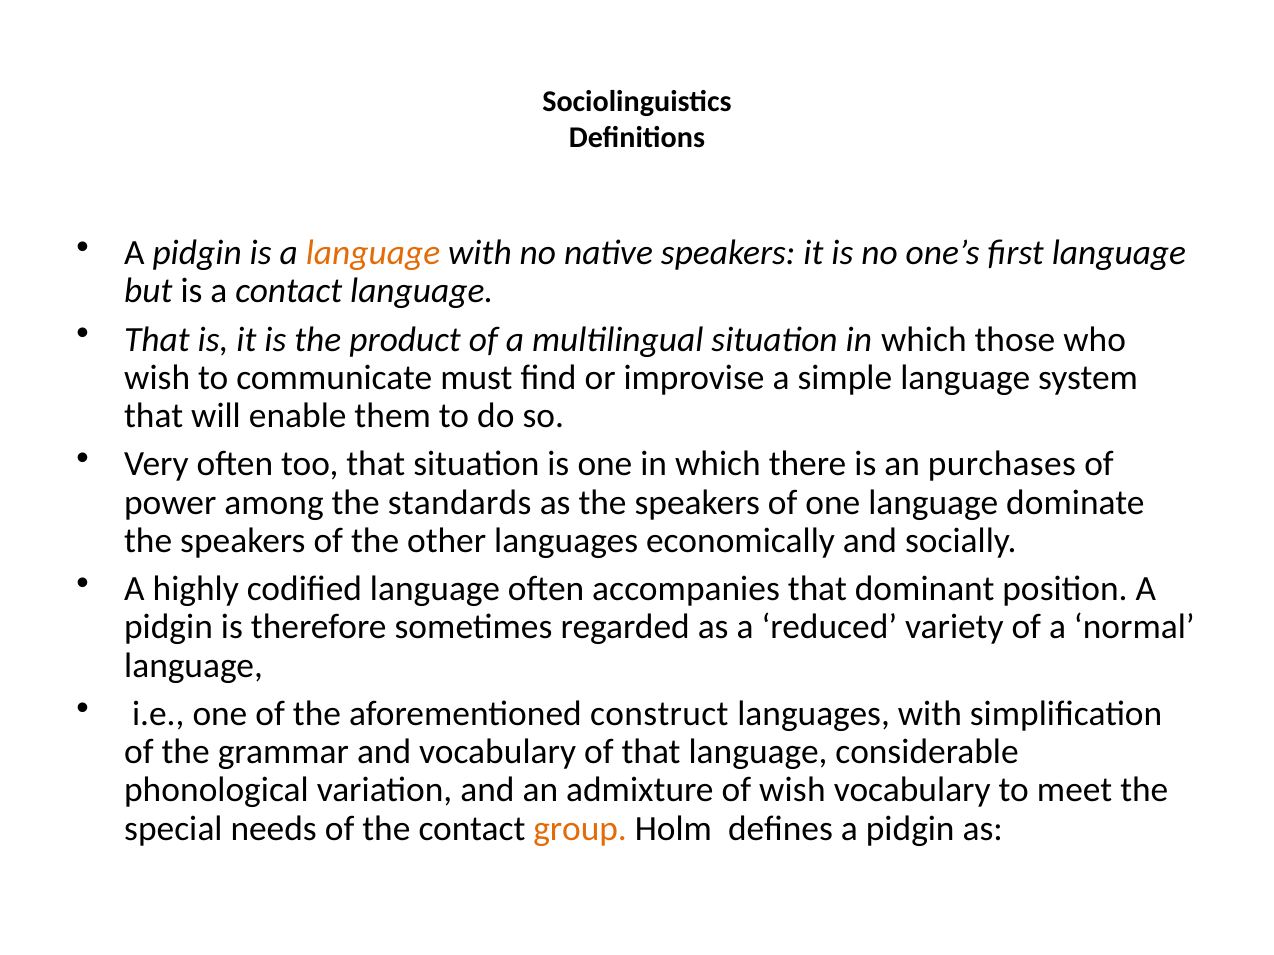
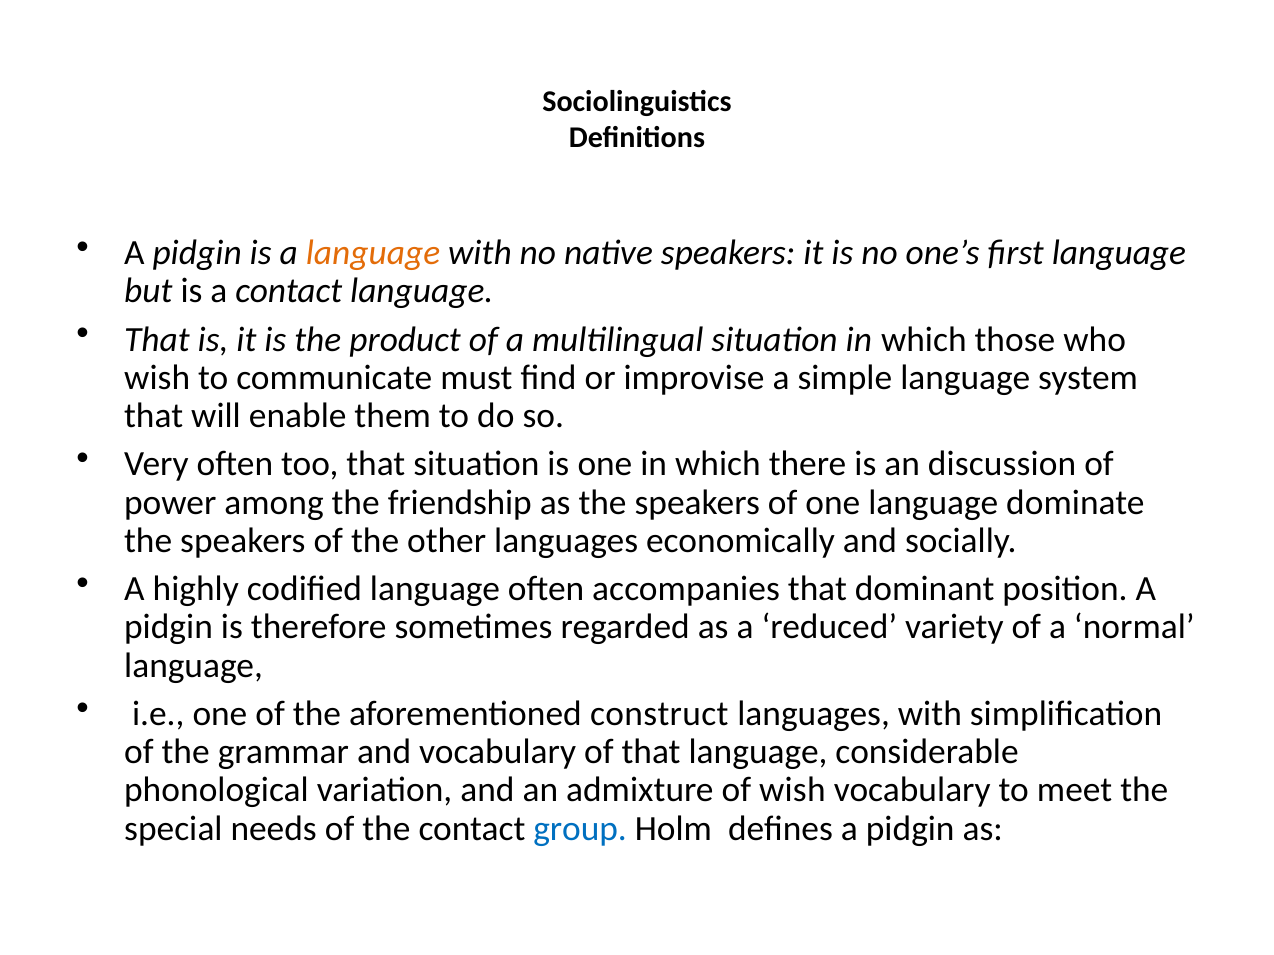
purchases: purchases -> discussion
standards: standards -> friendship
group colour: orange -> blue
